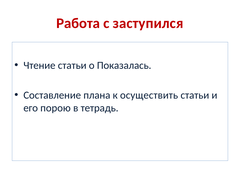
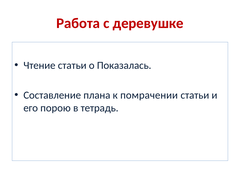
заступился: заступился -> деревушке
осуществить: осуществить -> помрачении
